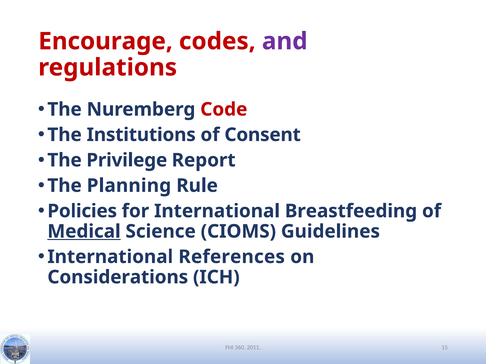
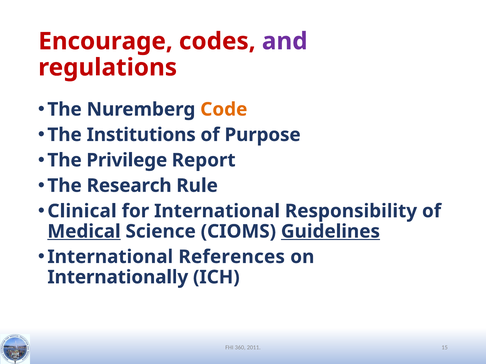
Code colour: red -> orange
Consent: Consent -> Purpose
Planning: Planning -> Research
Policies: Policies -> Clinical
Breastfeeding: Breastfeeding -> Responsibility
Guidelines underline: none -> present
Considerations: Considerations -> Internationally
